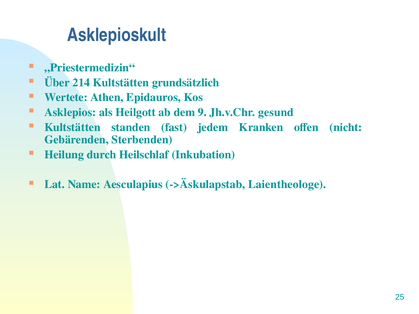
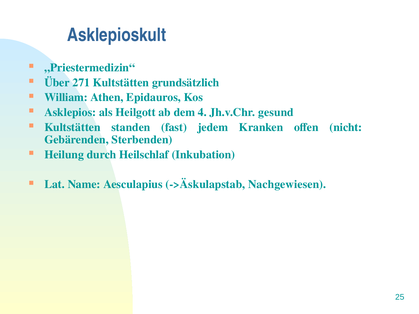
214: 214 -> 271
Wertete: Wertete -> William
9: 9 -> 4
Laientheologe: Laientheologe -> Nachgewiesen
